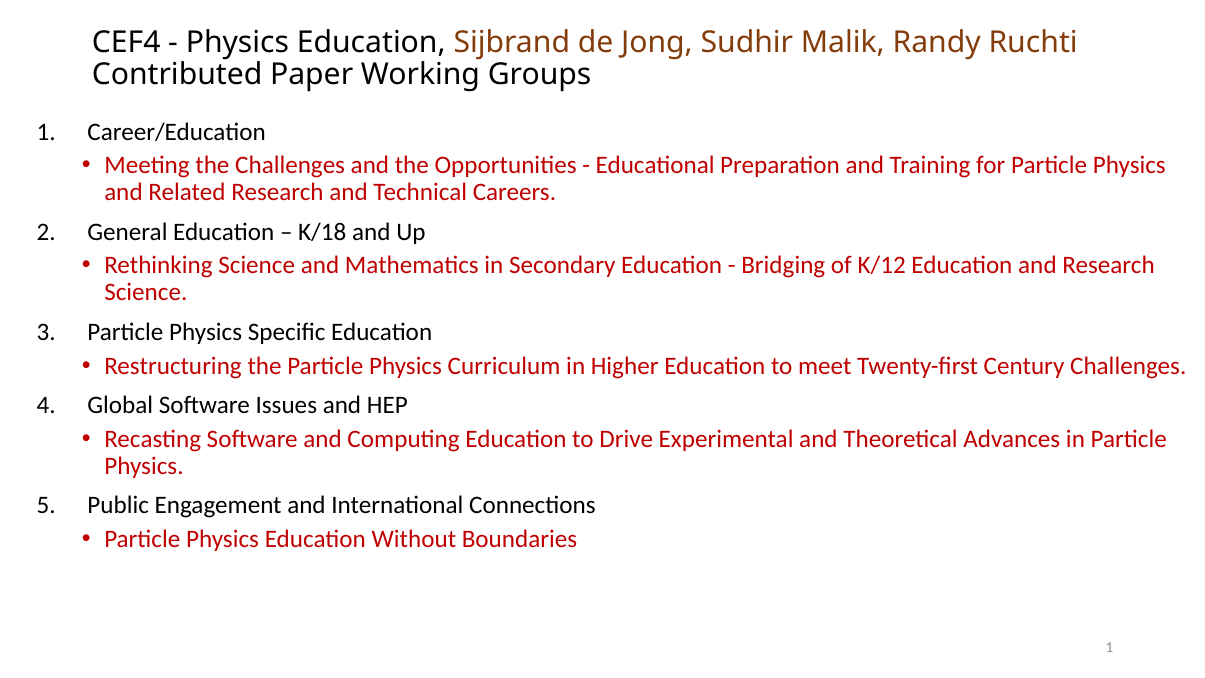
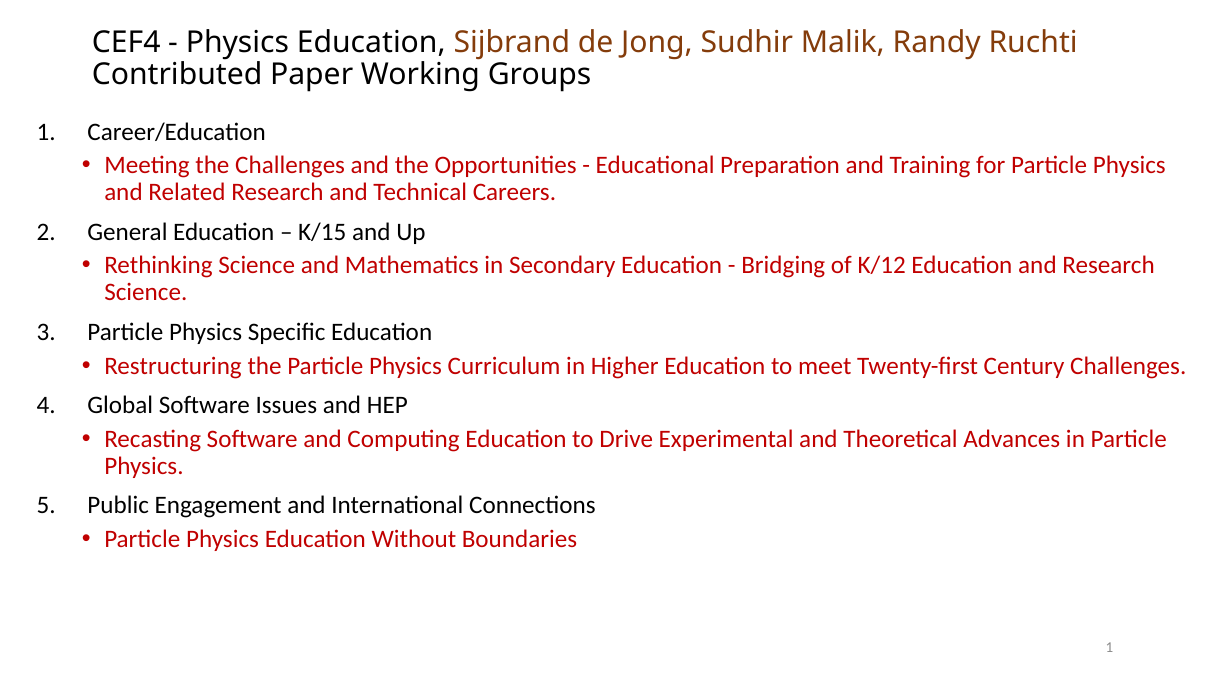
K/18: K/18 -> K/15
